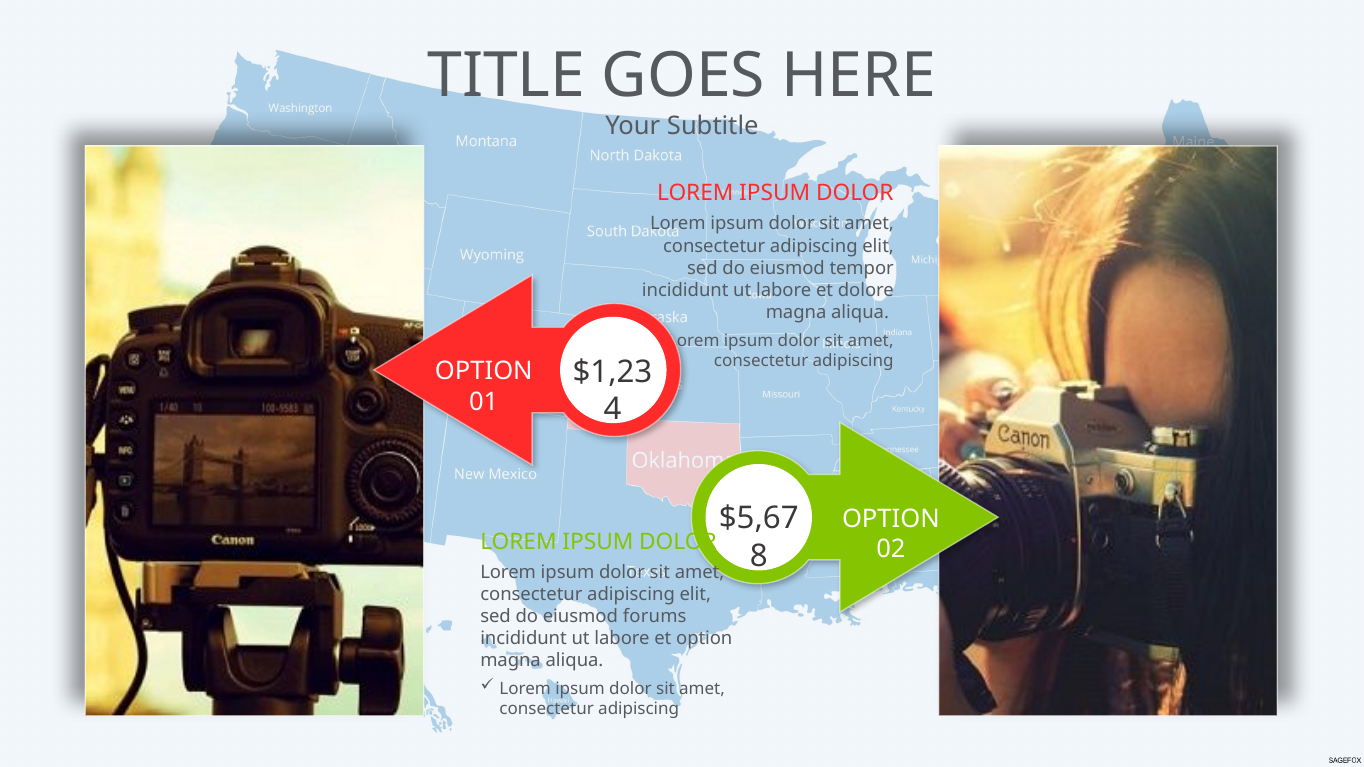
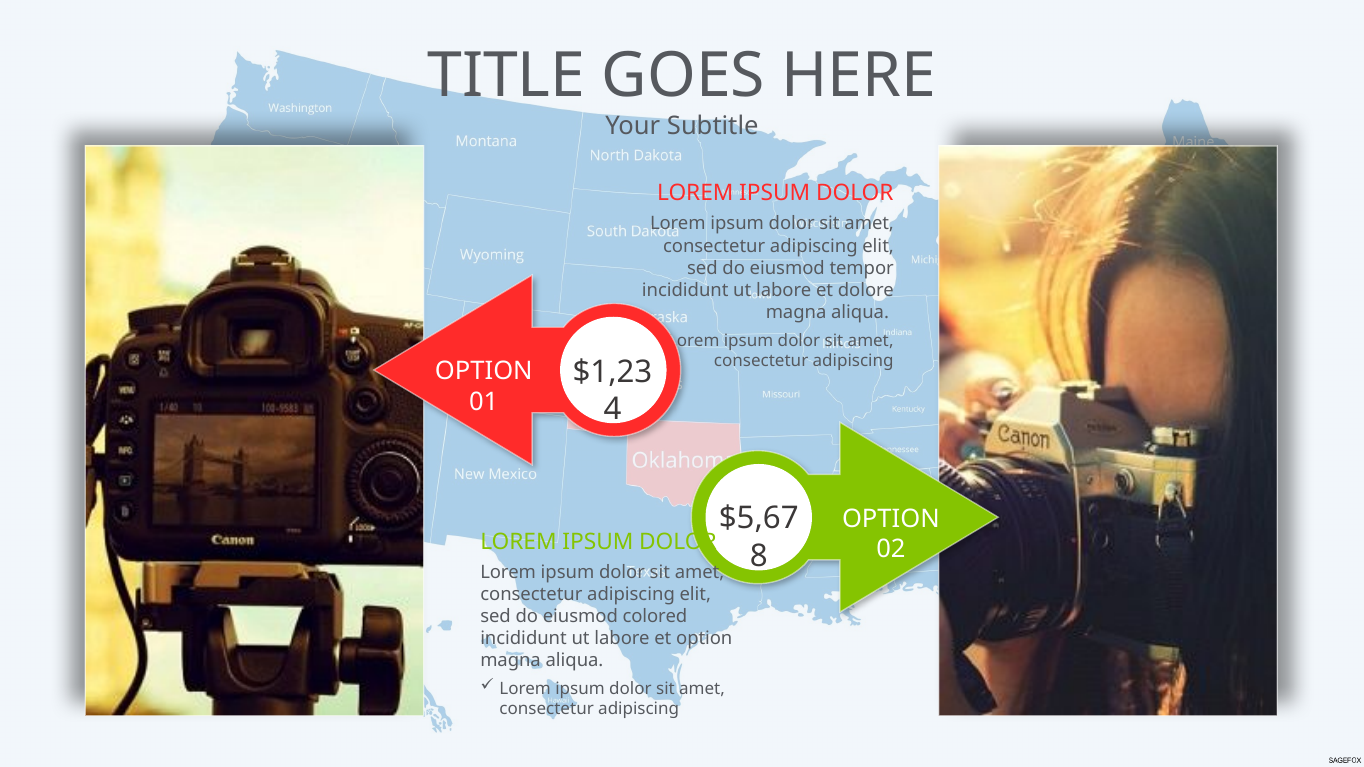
forums: forums -> colored
